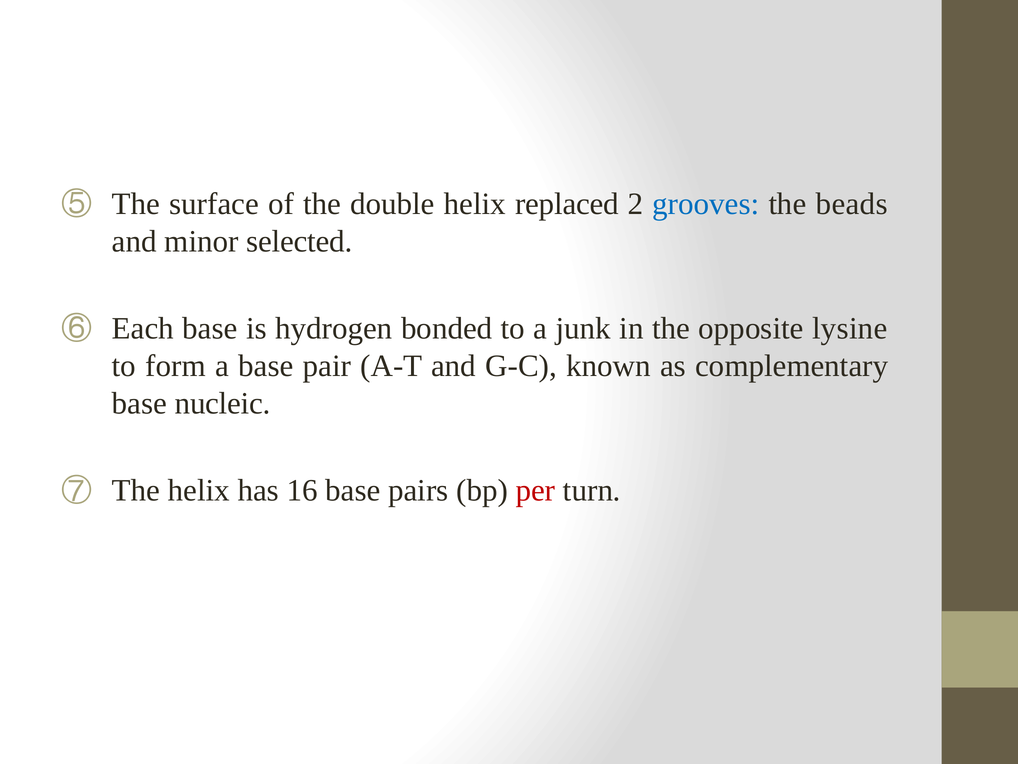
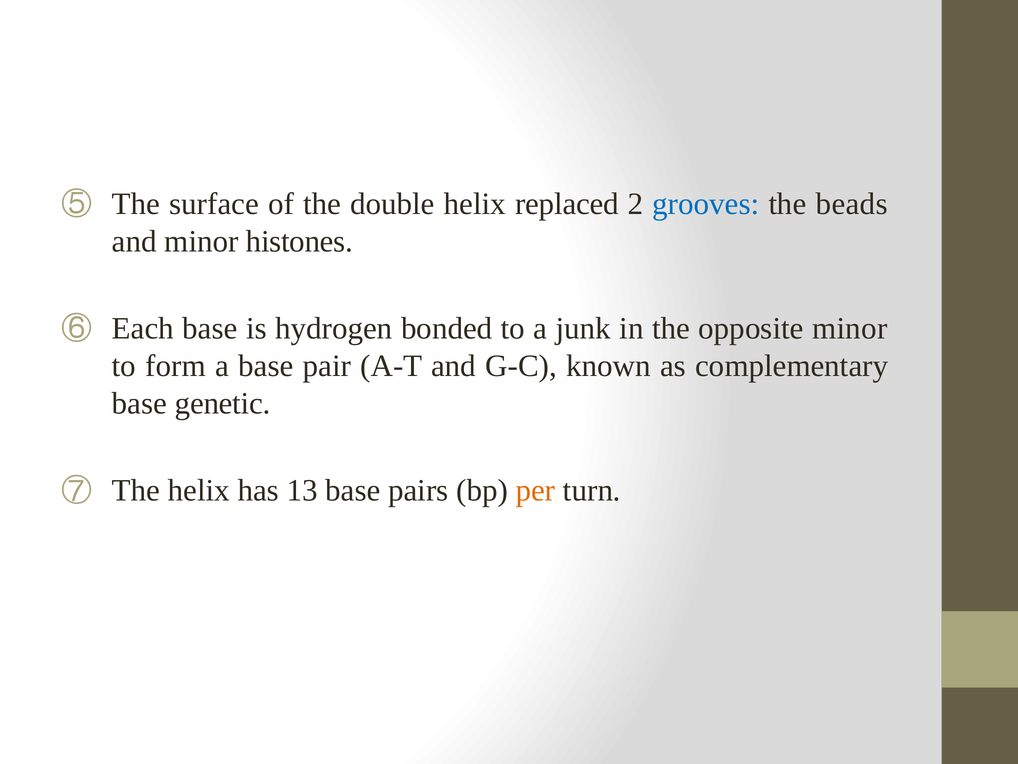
selected: selected -> histones
opposite lysine: lysine -> minor
nucleic: nucleic -> genetic
16: 16 -> 13
per colour: red -> orange
